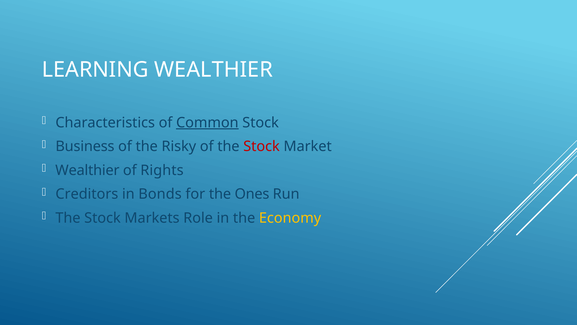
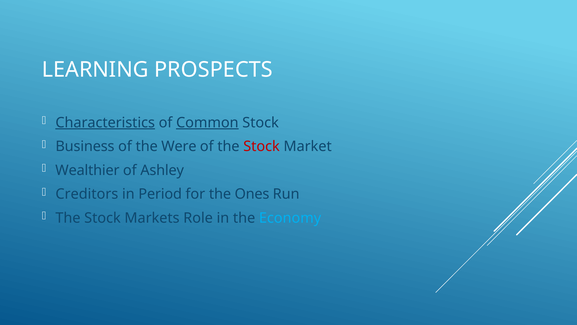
LEARNING WEALTHIER: WEALTHIER -> PROSPECTS
Characteristics underline: none -> present
Risky: Risky -> Were
Rights: Rights -> Ashley
Bonds: Bonds -> Period
Economy colour: yellow -> light blue
